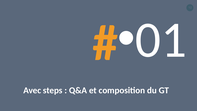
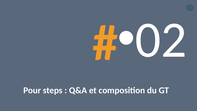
01: 01 -> 02
Avec: Avec -> Pour
